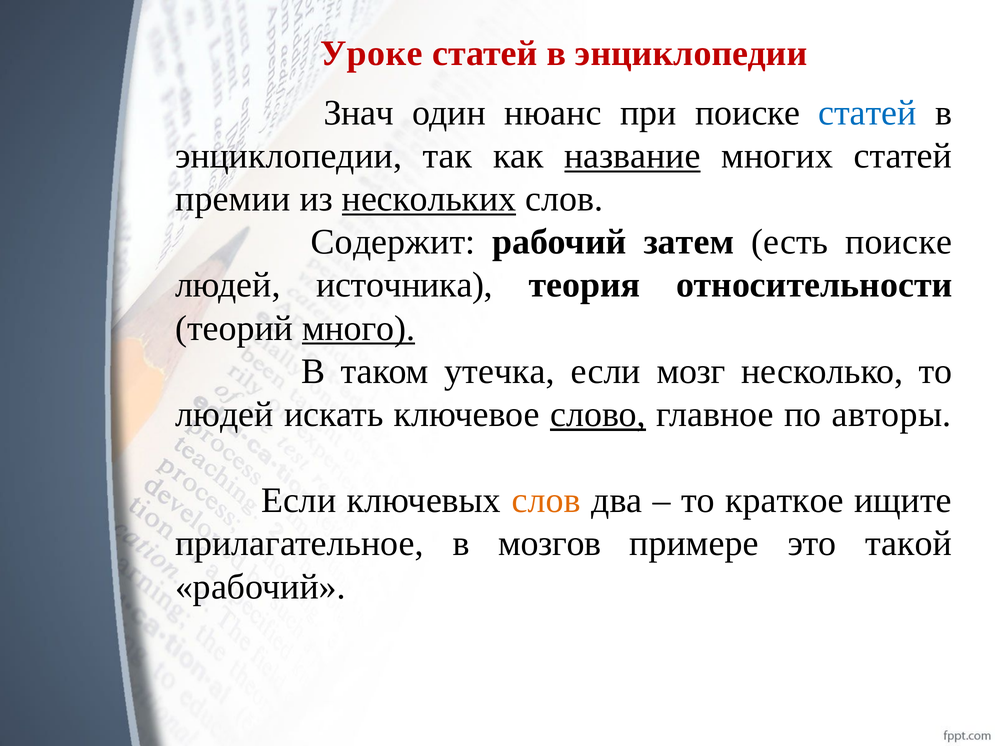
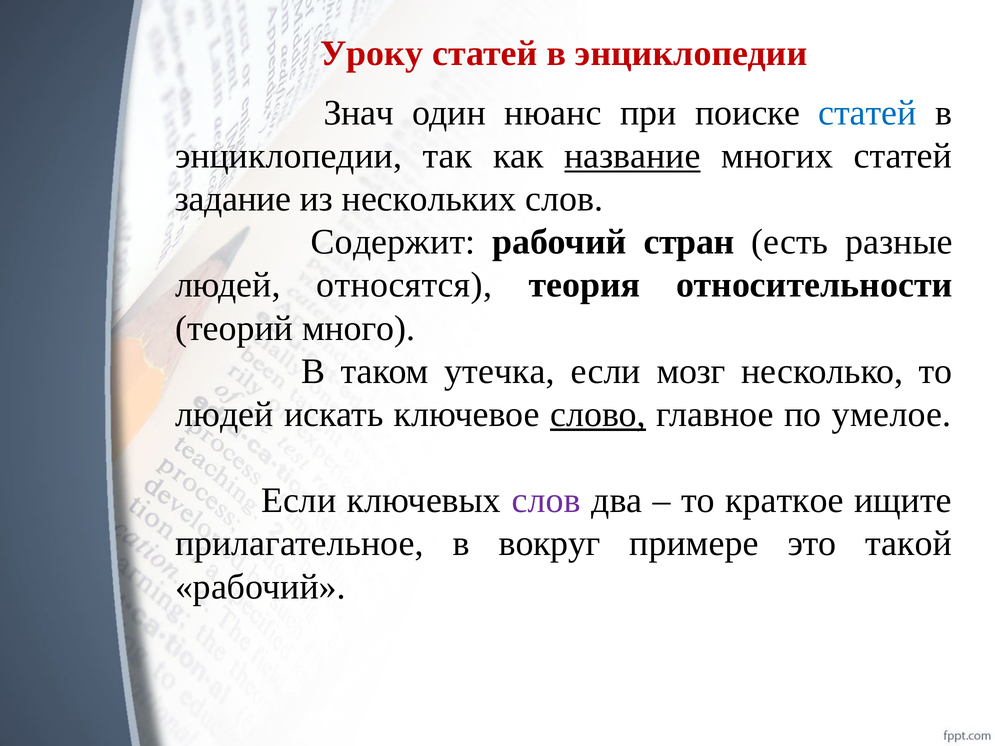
Уроке: Уроке -> Уроку
премии: премии -> задание
нескольких underline: present -> none
затем: затем -> стран
есть поиске: поиске -> разные
источника: источника -> относятся
много underline: present -> none
авторы: авторы -> умелое
слов at (546, 501) colour: orange -> purple
мозгов: мозгов -> вокруг
